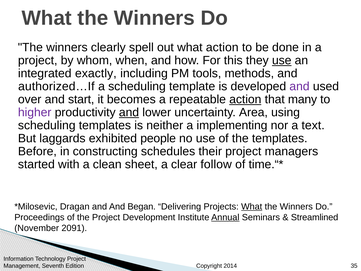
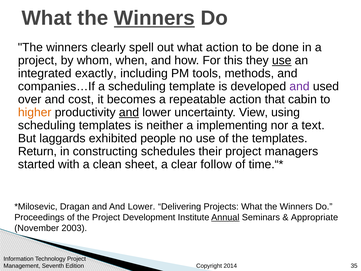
Winners at (154, 18) underline: none -> present
authorized…If: authorized…If -> companies…If
start: start -> cost
action at (245, 99) underline: present -> none
many: many -> cabin
higher colour: purple -> orange
Area: Area -> View
Before: Before -> Return
and And Began: Began -> Lower
What at (252, 206) underline: present -> none
Streamlined: Streamlined -> Appropriate
2091: 2091 -> 2003
